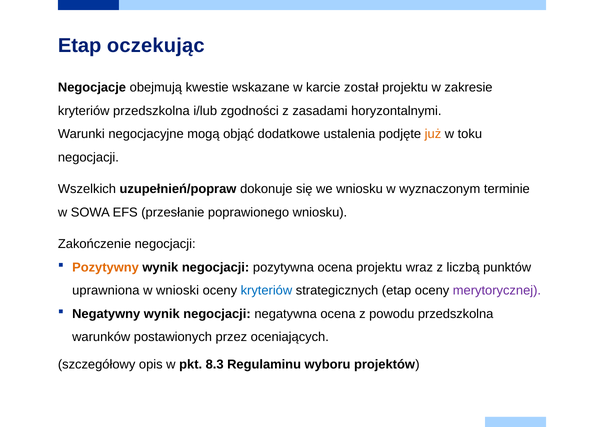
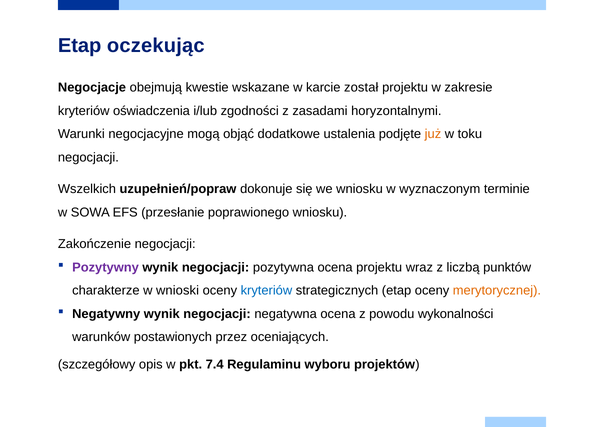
kryteriów przedszkolna: przedszkolna -> oświadczenia
Pozytywny colour: orange -> purple
uprawniona: uprawniona -> charakterze
merytorycznej colour: purple -> orange
powodu przedszkolna: przedszkolna -> wykonalności
8.3: 8.3 -> 7.4
